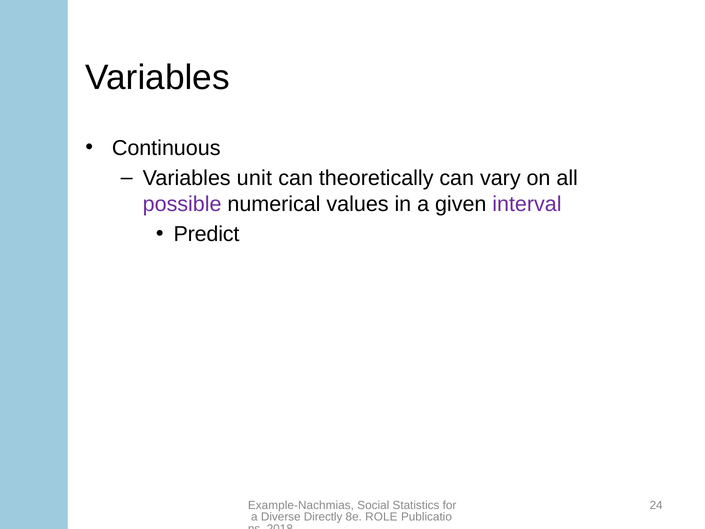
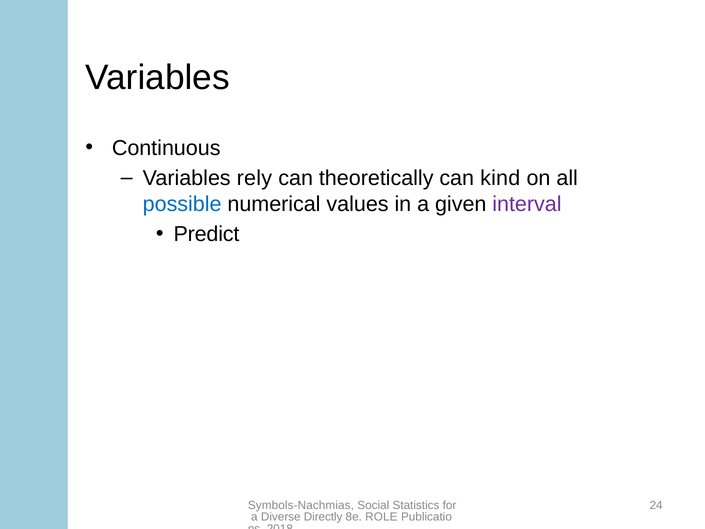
unit: unit -> rely
vary: vary -> kind
possible colour: purple -> blue
Example-Nachmias: Example-Nachmias -> Symbols-Nachmias
